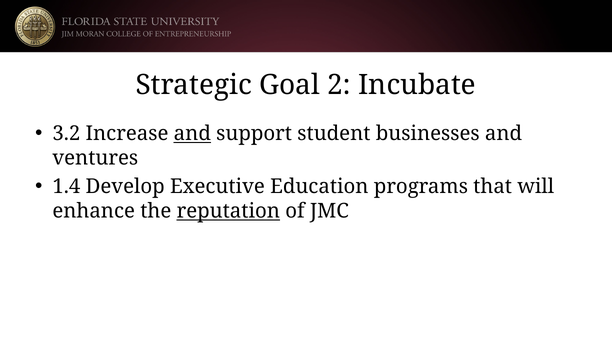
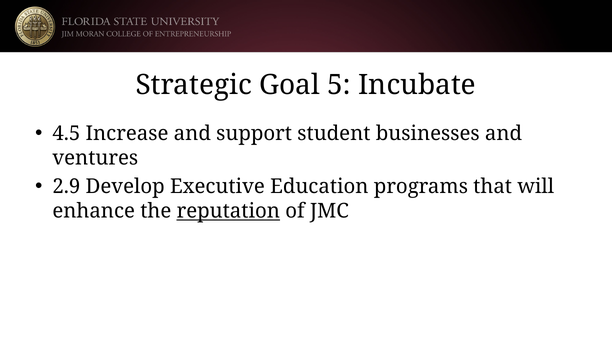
2: 2 -> 5
3.2: 3.2 -> 4.5
and at (192, 134) underline: present -> none
1.4: 1.4 -> 2.9
